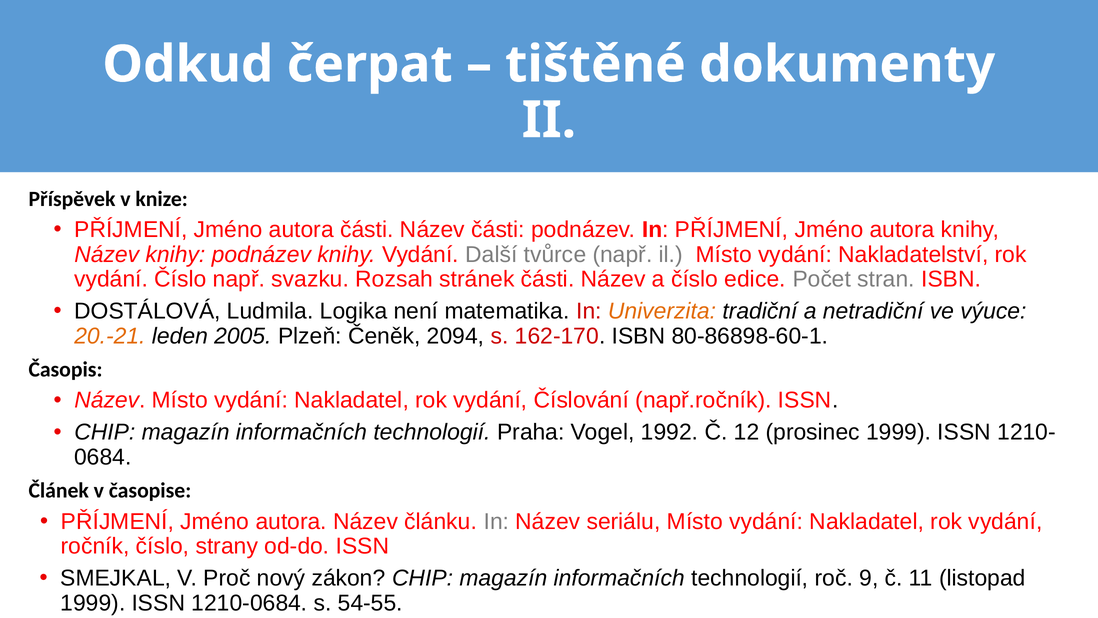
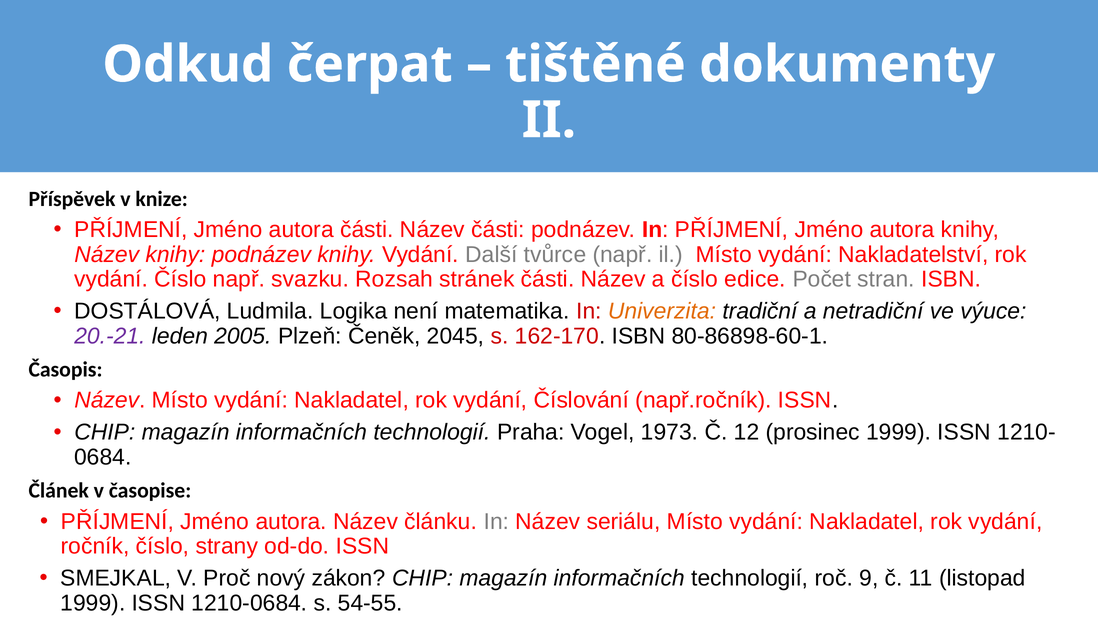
20.‑21 colour: orange -> purple
2094: 2094 -> 2045
1992: 1992 -> 1973
